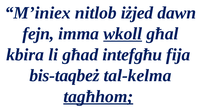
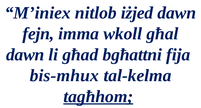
wkoll underline: present -> none
kbira at (25, 55): kbira -> dawn
intefgħu: intefgħu -> bgħattni
bis-taqbeż: bis-taqbeż -> bis-mhux
